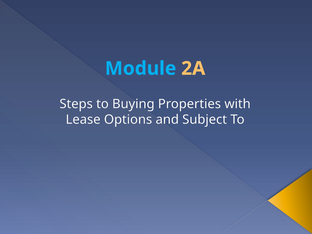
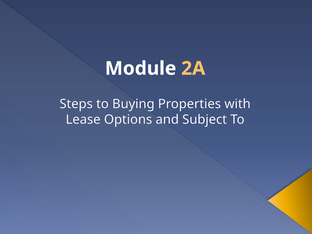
Module colour: light blue -> white
